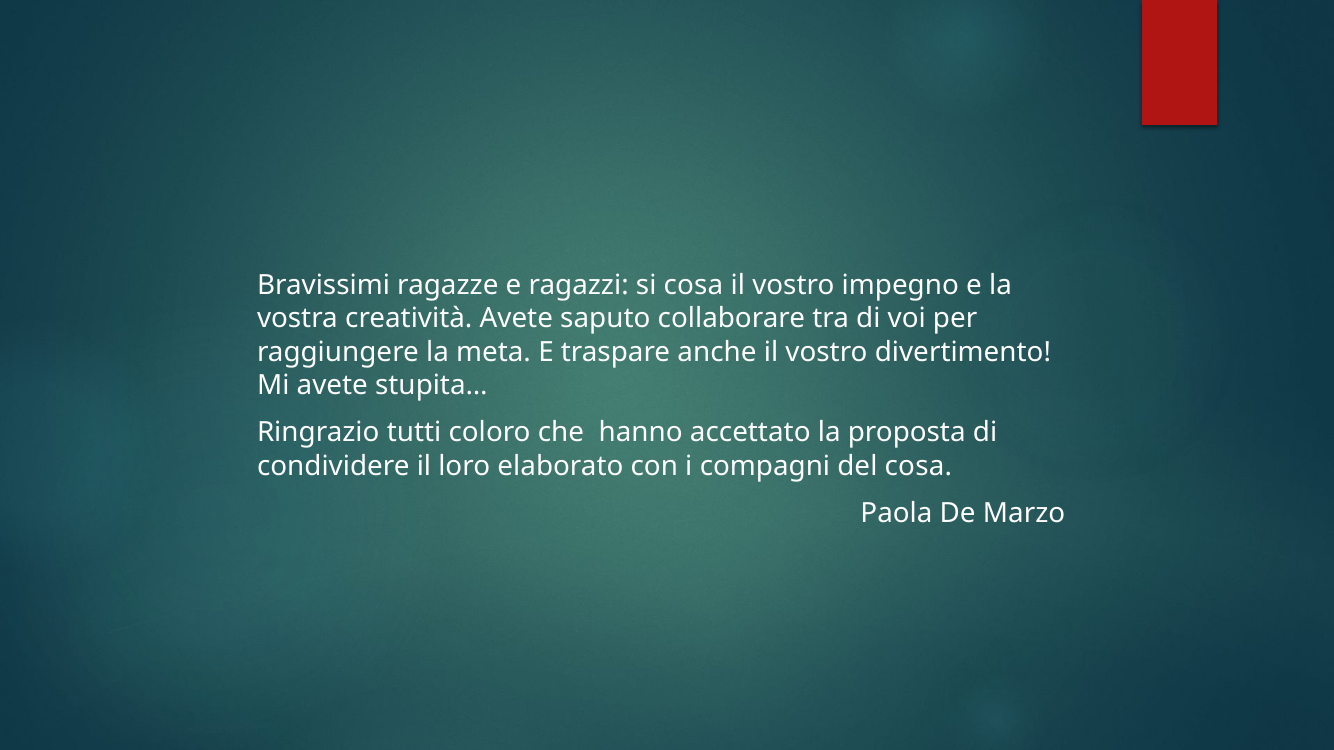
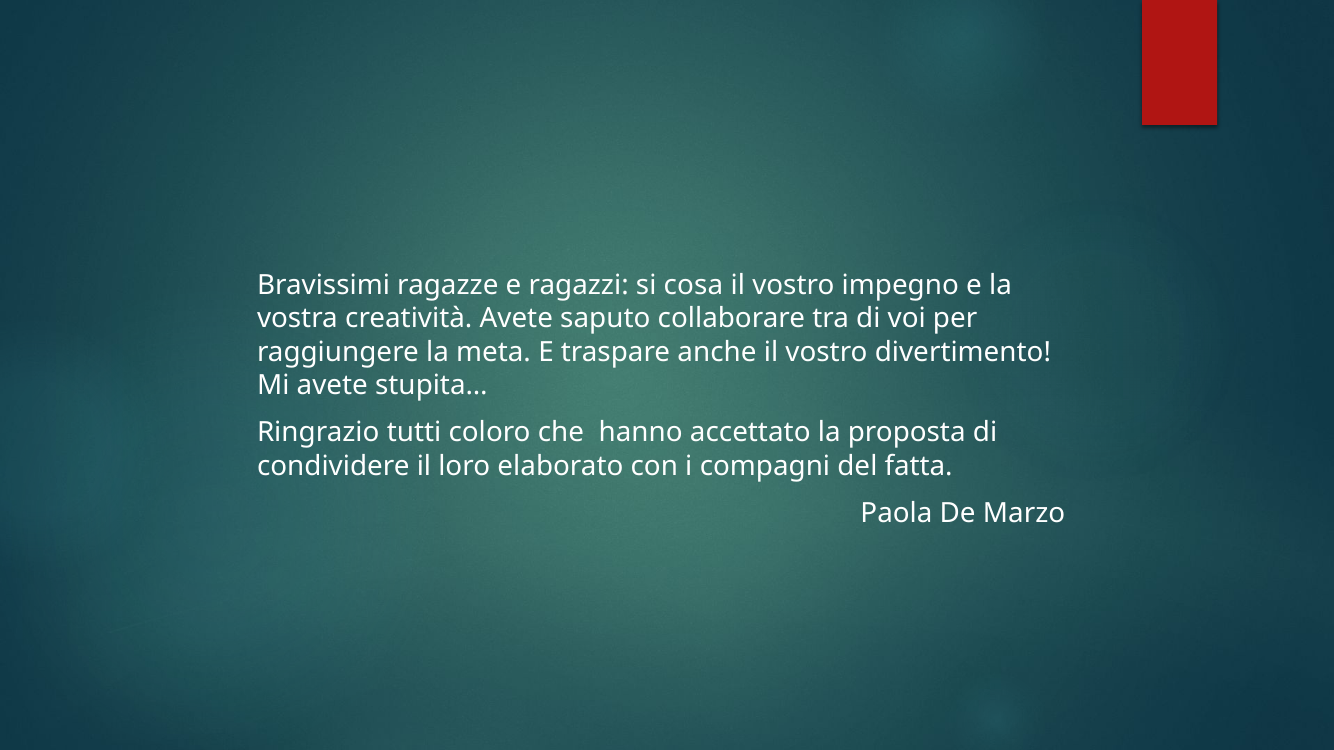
del cosa: cosa -> fatta
